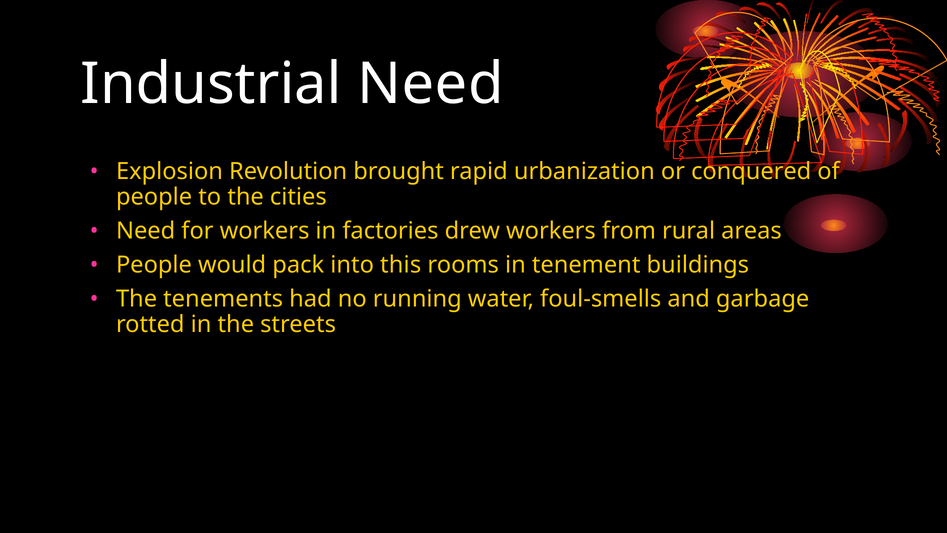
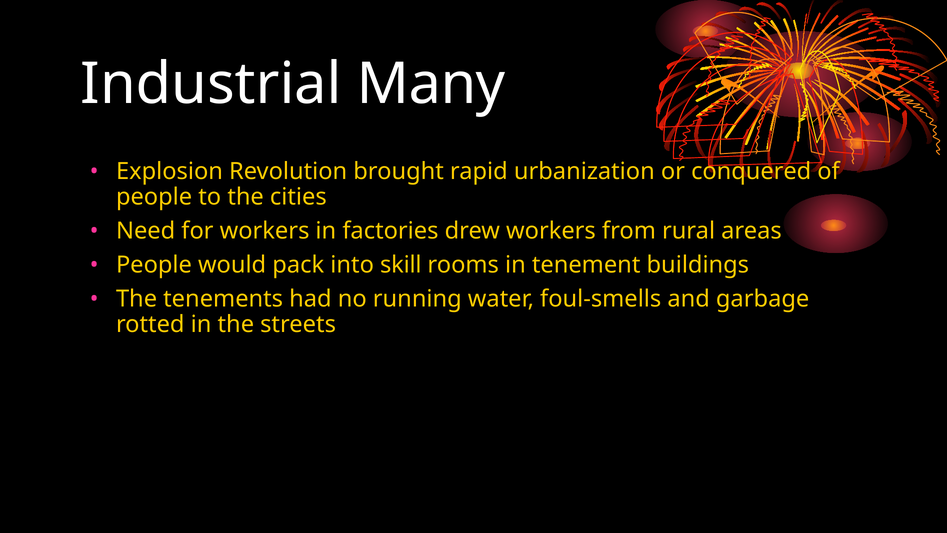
Industrial Need: Need -> Many
this: this -> skill
